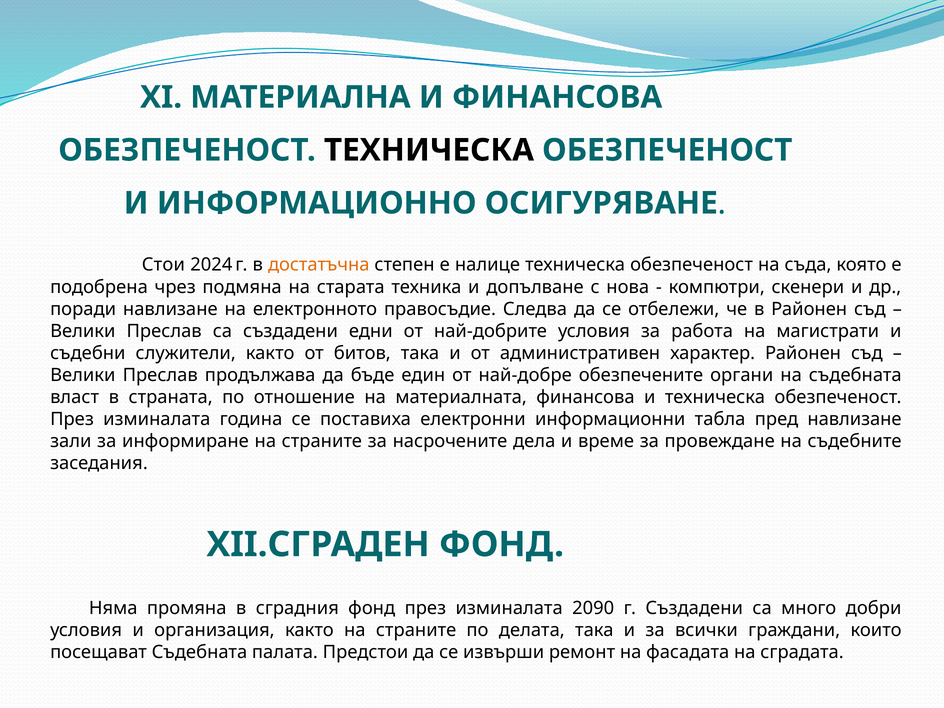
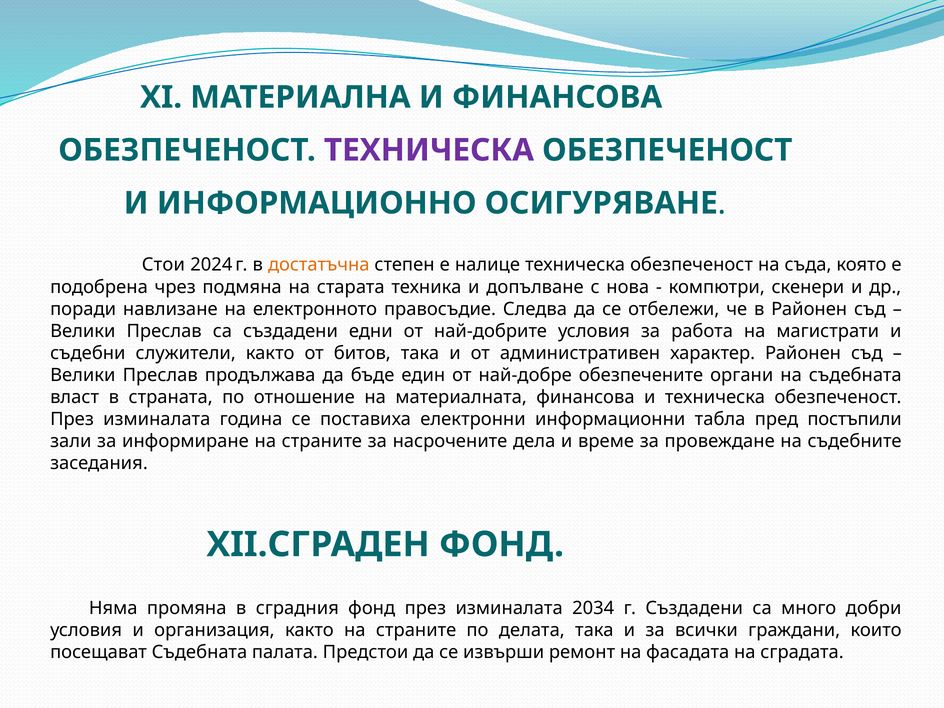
ТЕХНИЧЕСКА at (429, 150) colour: black -> purple
пред навлизане: навлизане -> постъпили
2090: 2090 -> 2034
